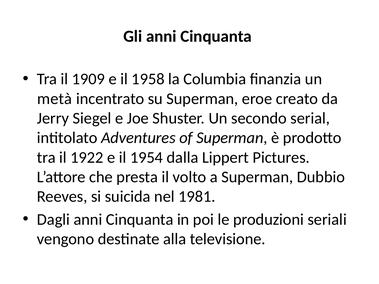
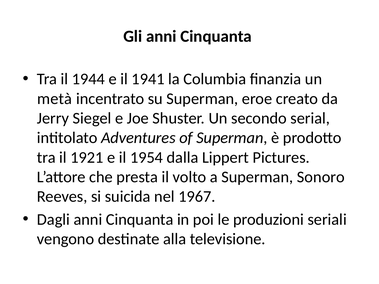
1909: 1909 -> 1944
1958: 1958 -> 1941
1922: 1922 -> 1921
Dubbio: Dubbio -> Sonoro
1981: 1981 -> 1967
